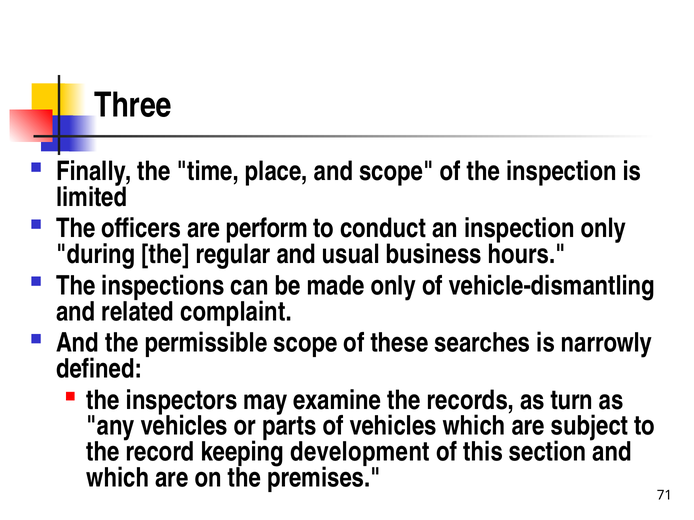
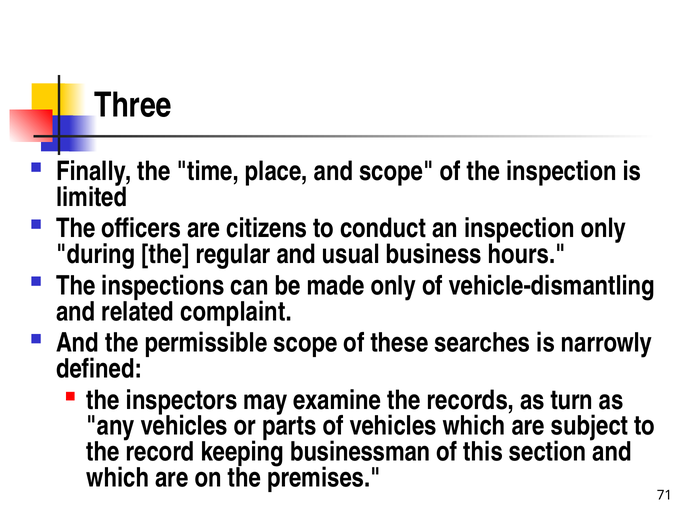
perform: perform -> citizens
development: development -> businessman
